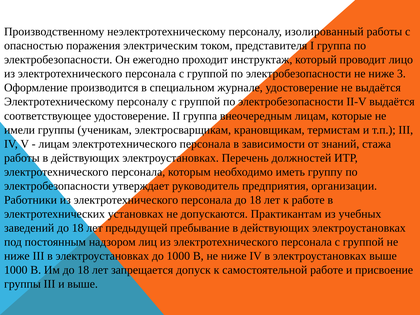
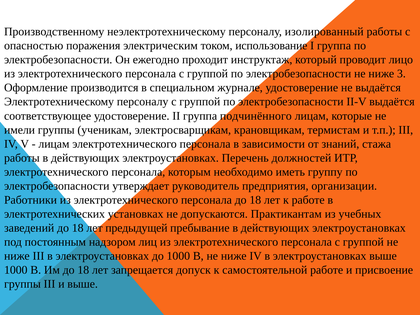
представителя: представителя -> использование
внеочередным: внеочередным -> подчинённого
